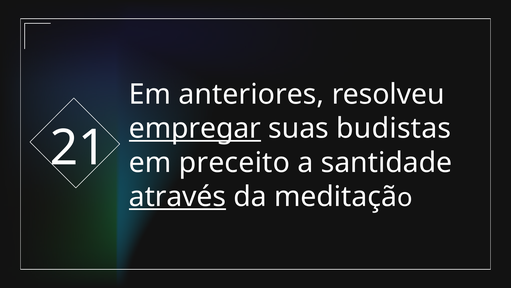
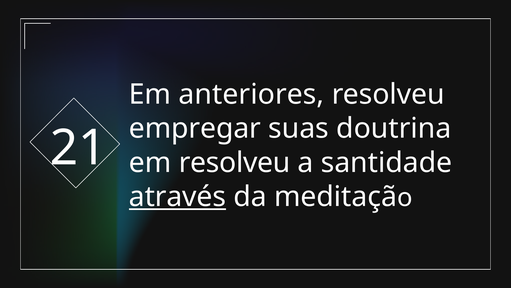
empregar underline: present -> none
budistas: budistas -> doutrina
em preceito: preceito -> resolveu
